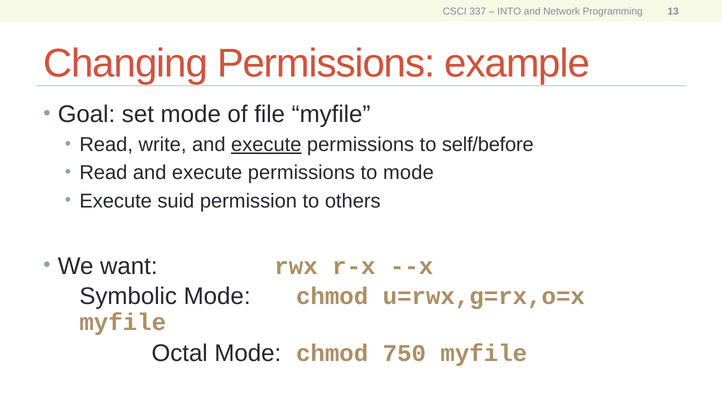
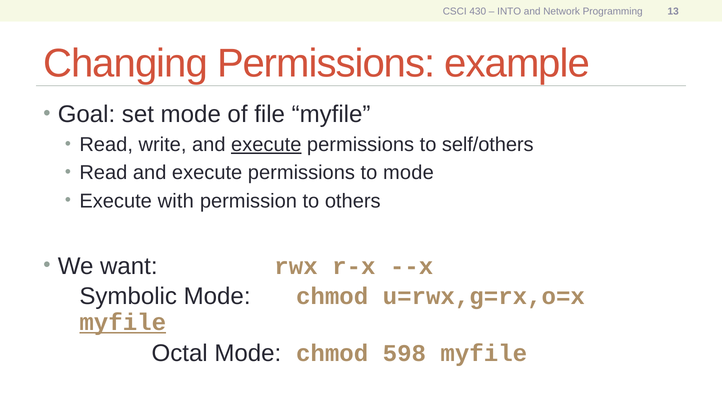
337: 337 -> 430
self/before: self/before -> self/others
suid: suid -> with
myfile at (123, 323) underline: none -> present
750: 750 -> 598
